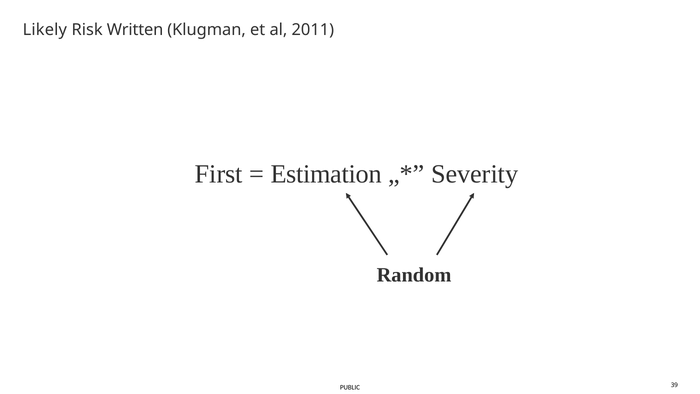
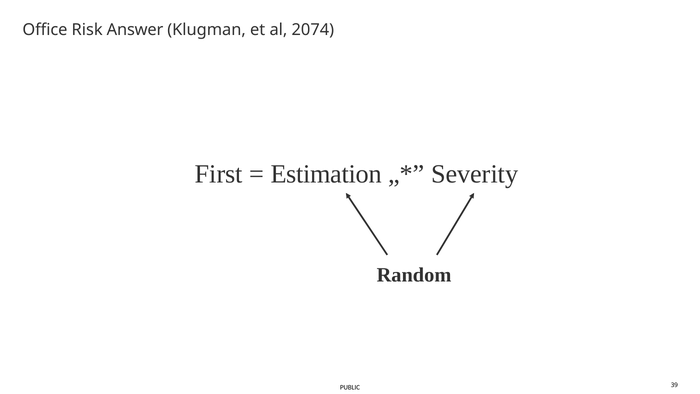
Likely: Likely -> Office
Written: Written -> Answer
2011: 2011 -> 2074
